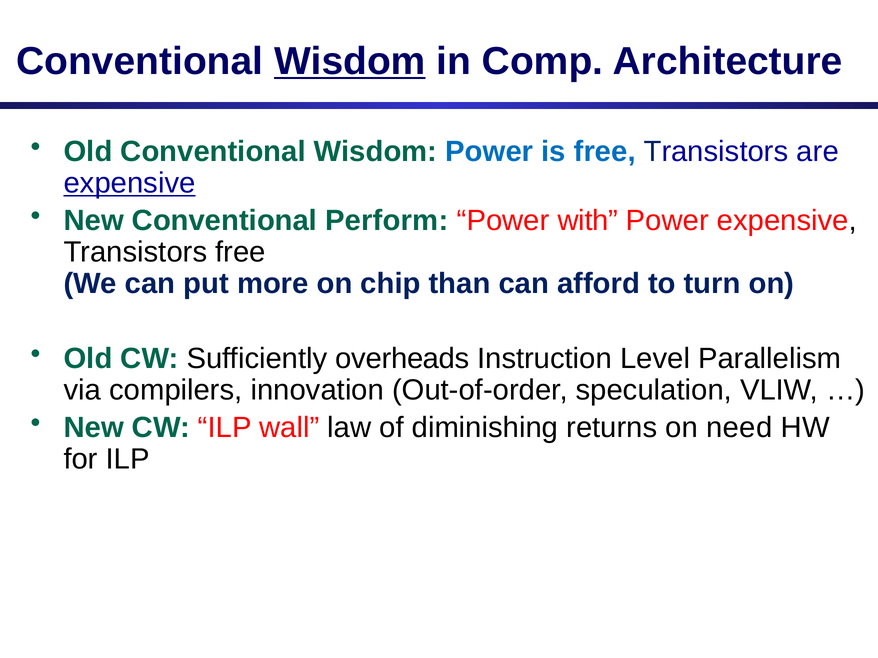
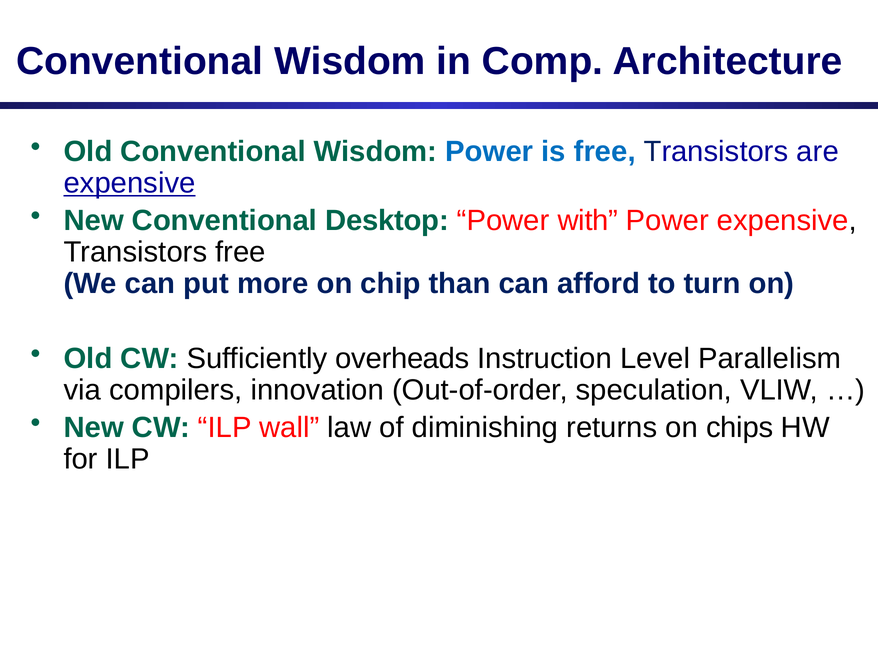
Wisdom at (350, 61) underline: present -> none
Perform: Perform -> Desktop
need: need -> chips
